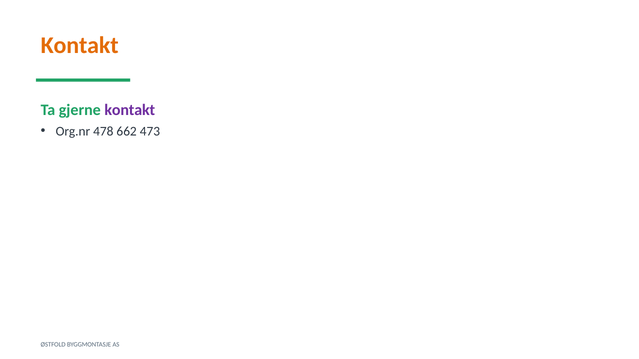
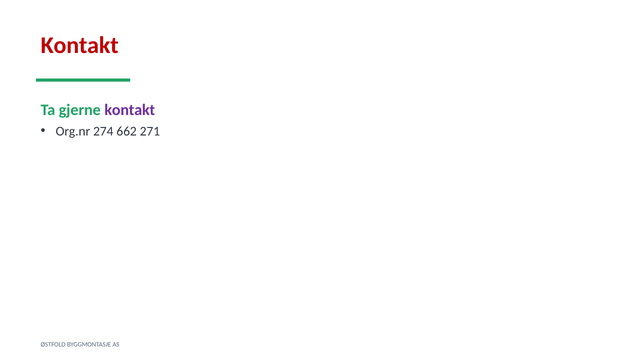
Kontakt at (80, 46) colour: orange -> red
478: 478 -> 274
473: 473 -> 271
